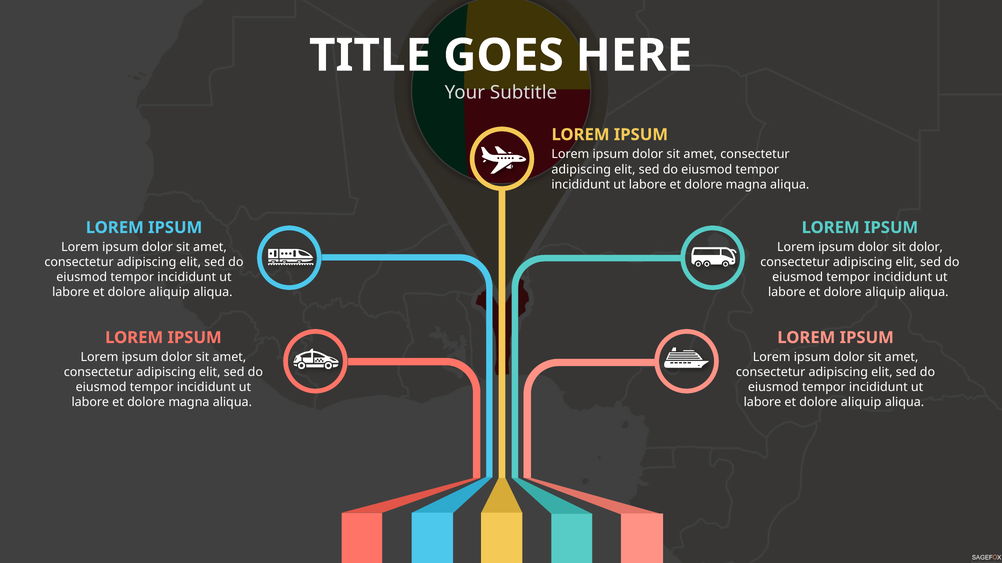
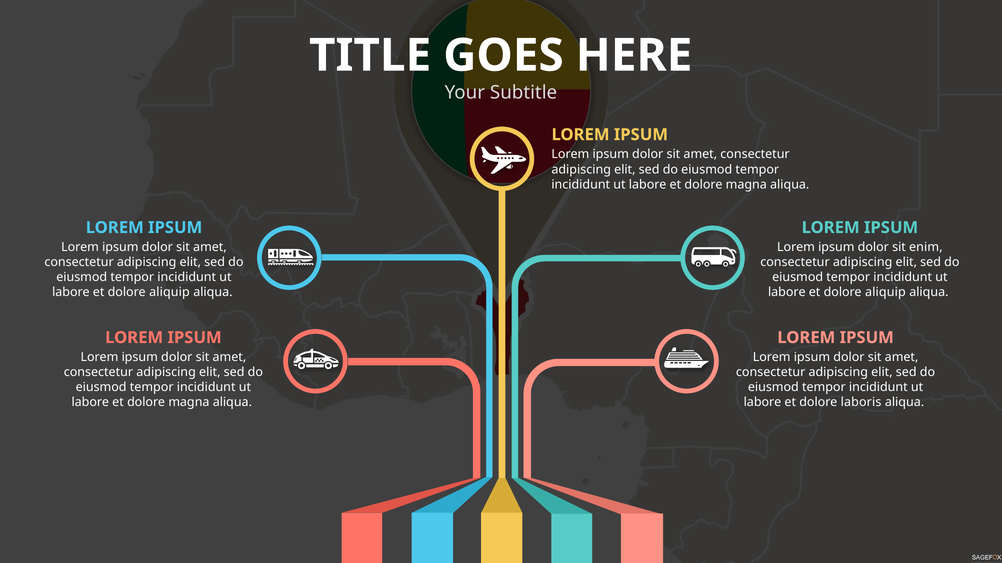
sit dolor: dolor -> enim
aliquip at (861, 403): aliquip -> laboris
